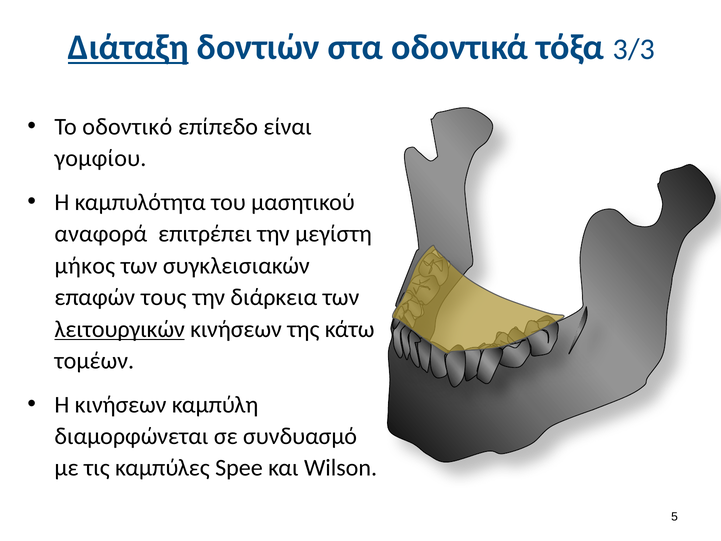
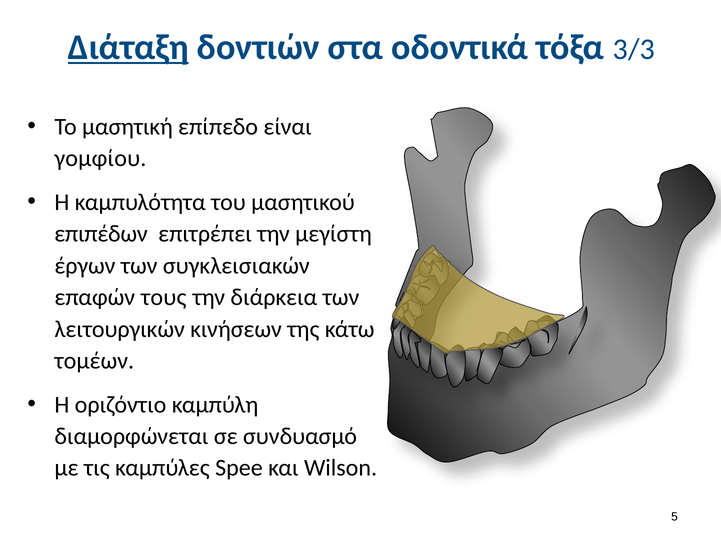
οδοντικό: οδοντικό -> μασητική
αναφορά: αναφορά -> επιπέδων
μήκος: μήκος -> έργων
λειτουργικών underline: present -> none
Η κινήσεων: κινήσεων -> οριζόντιο
